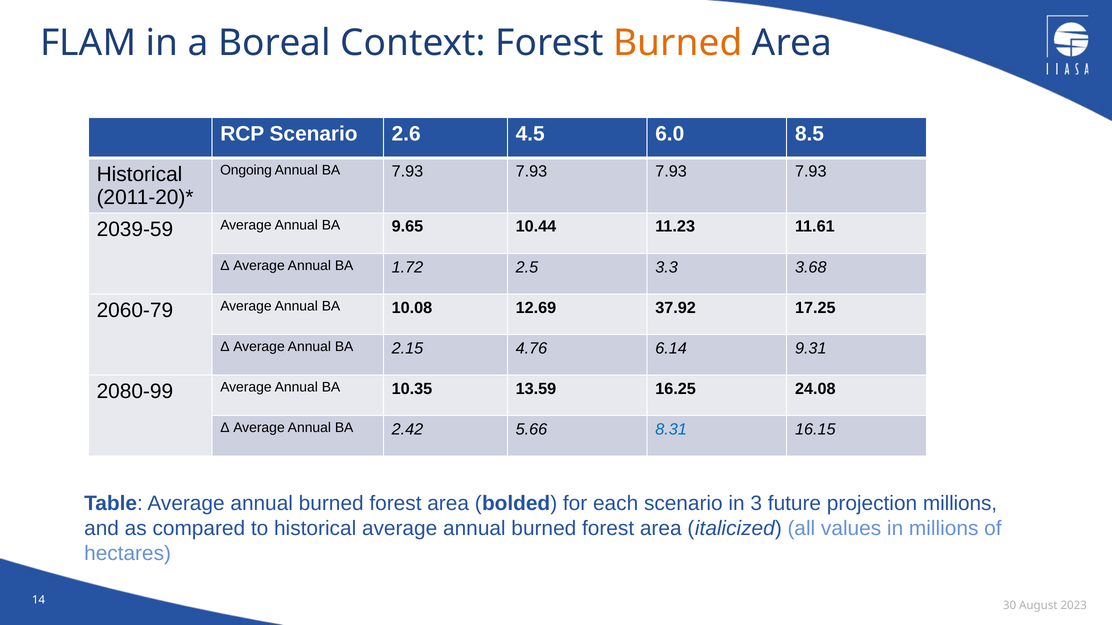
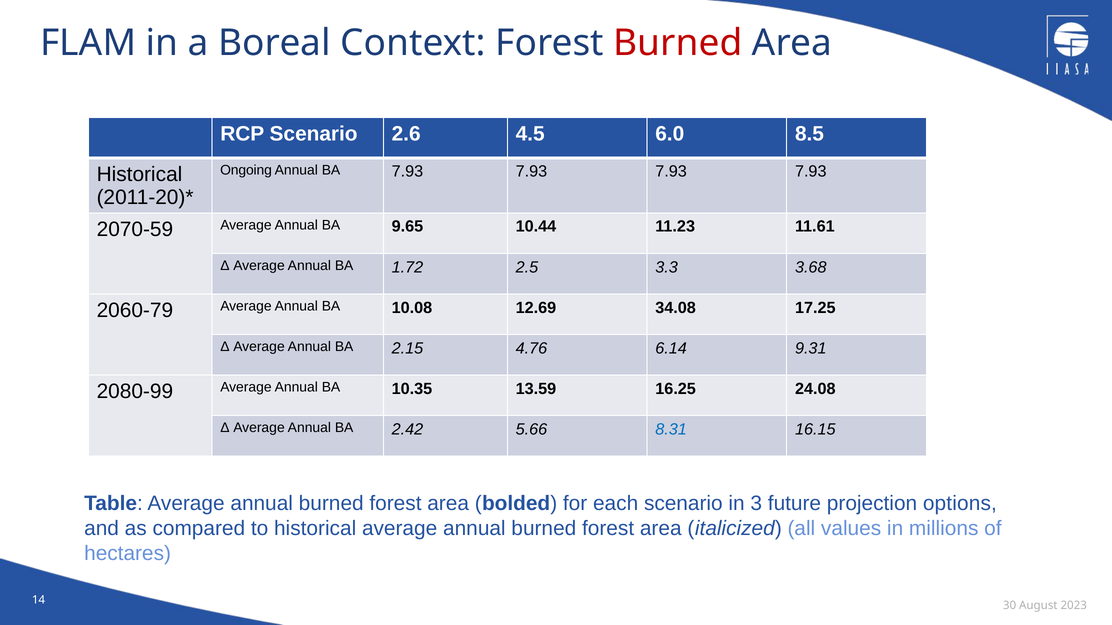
Burned at (678, 43) colour: orange -> red
2039-59: 2039-59 -> 2070-59
37.92: 37.92 -> 34.08
projection millions: millions -> options
